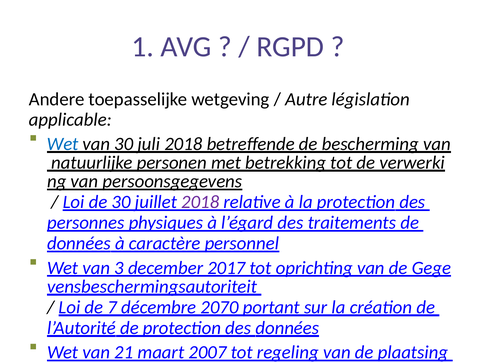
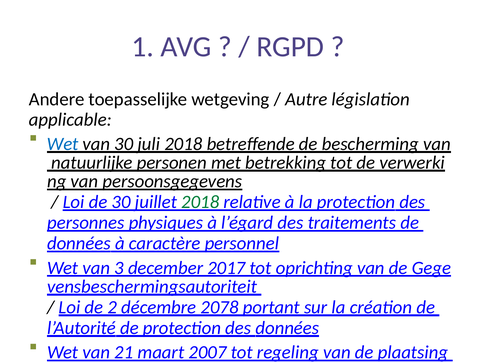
2018 at (200, 202) colour: purple -> green
7: 7 -> 2
2070: 2070 -> 2078
